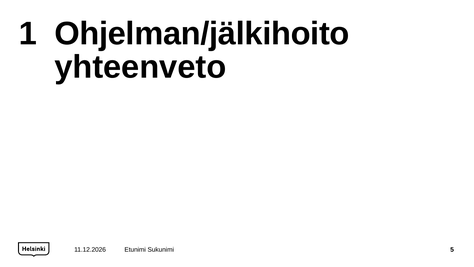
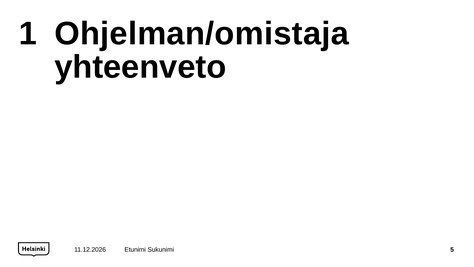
Ohjelman/jälkihoito: Ohjelman/jälkihoito -> Ohjelman/omistaja
